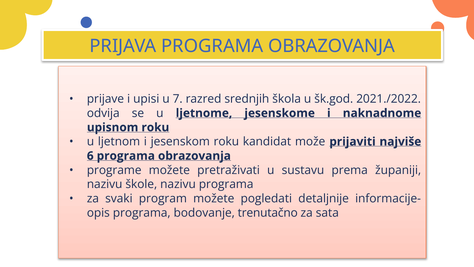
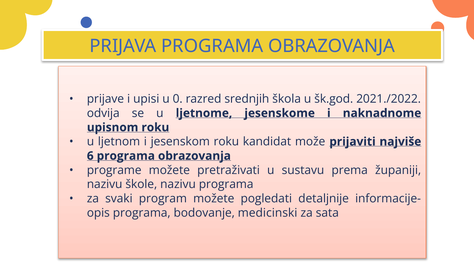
7: 7 -> 0
trenutačno: trenutačno -> medicinski
